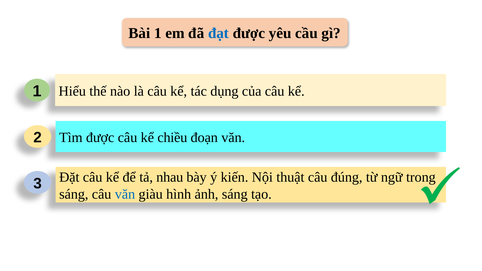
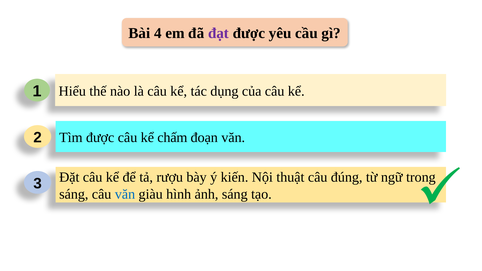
Bài 1: 1 -> 4
đạt colour: blue -> purple
chiều: chiều -> chấm
nhau: nhau -> rượu
